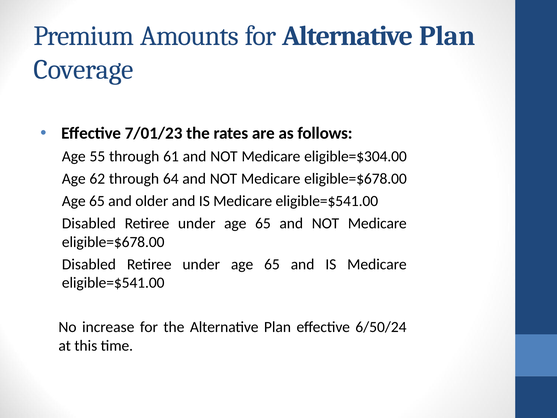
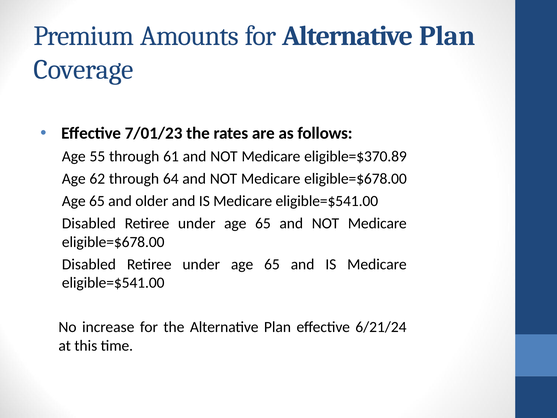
eligible=$304.00: eligible=$304.00 -> eligible=$370.89
6/50/24: 6/50/24 -> 6/21/24
